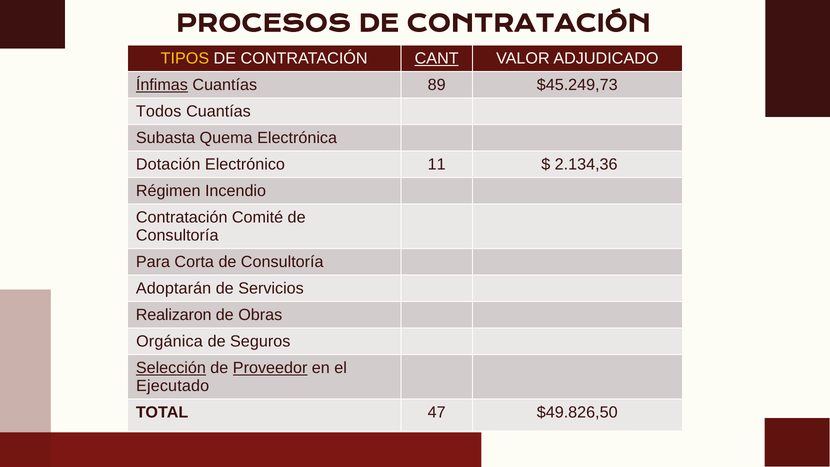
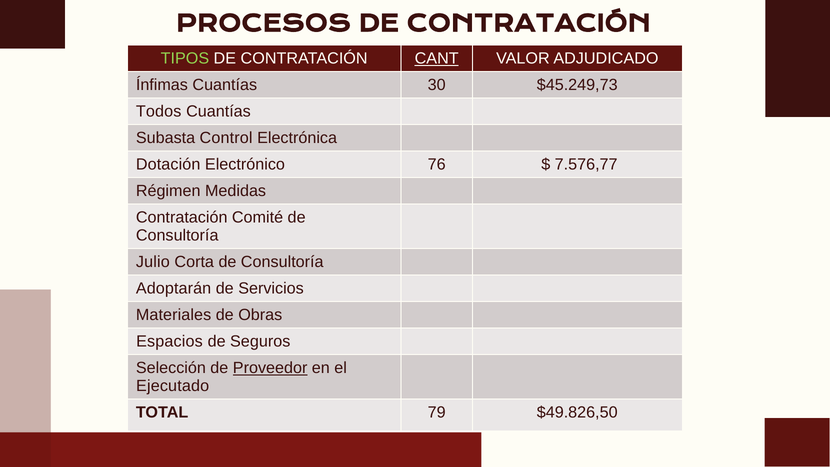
TIPOS colour: yellow -> light green
Ínfimas underline: present -> none
89: 89 -> 30
Quema: Quema -> Control
11: 11 -> 76
2.134,36: 2.134,36 -> 7.576,77
Incendio: Incendio -> Medidas
Para: Para -> Julio
Realizaron: Realizaron -> Materiales
Orgánica: Orgánica -> Espacios
Selección underline: present -> none
47: 47 -> 79
